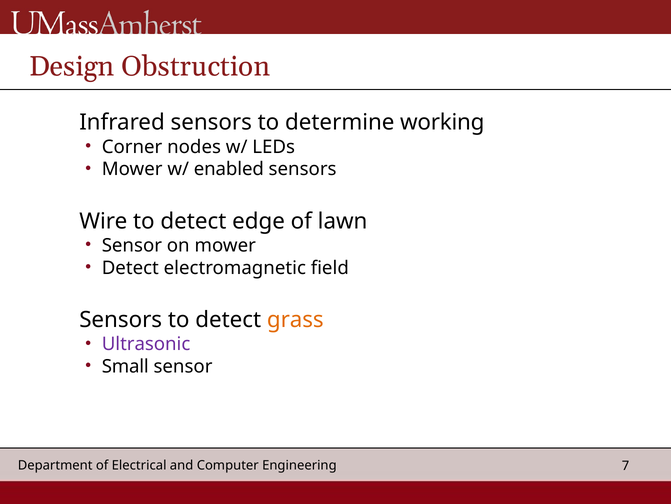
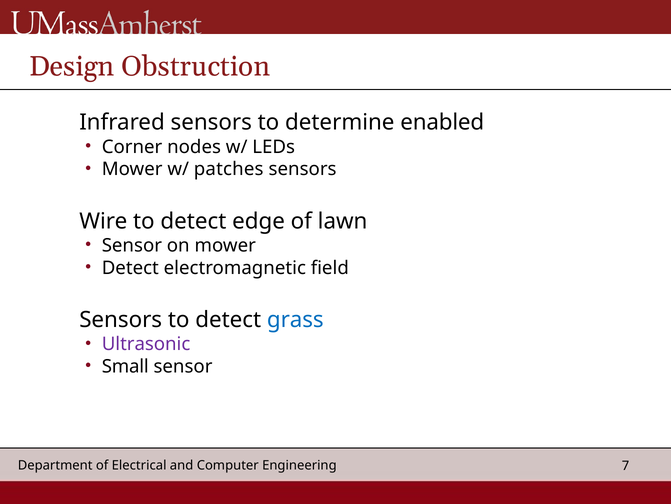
working: working -> enabled
enabled: enabled -> patches
grass colour: orange -> blue
